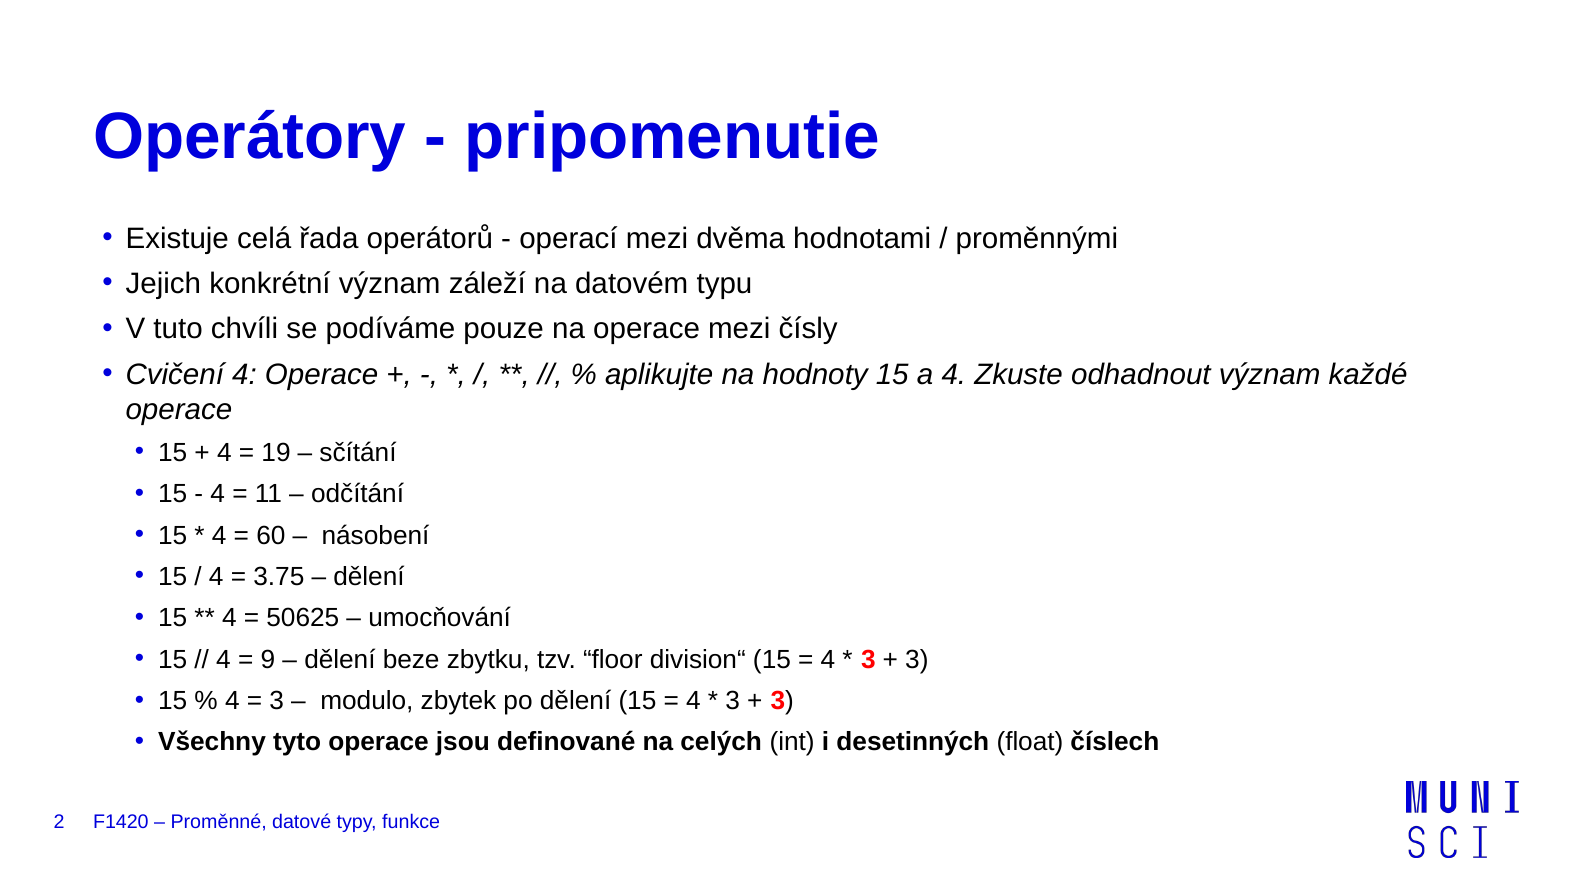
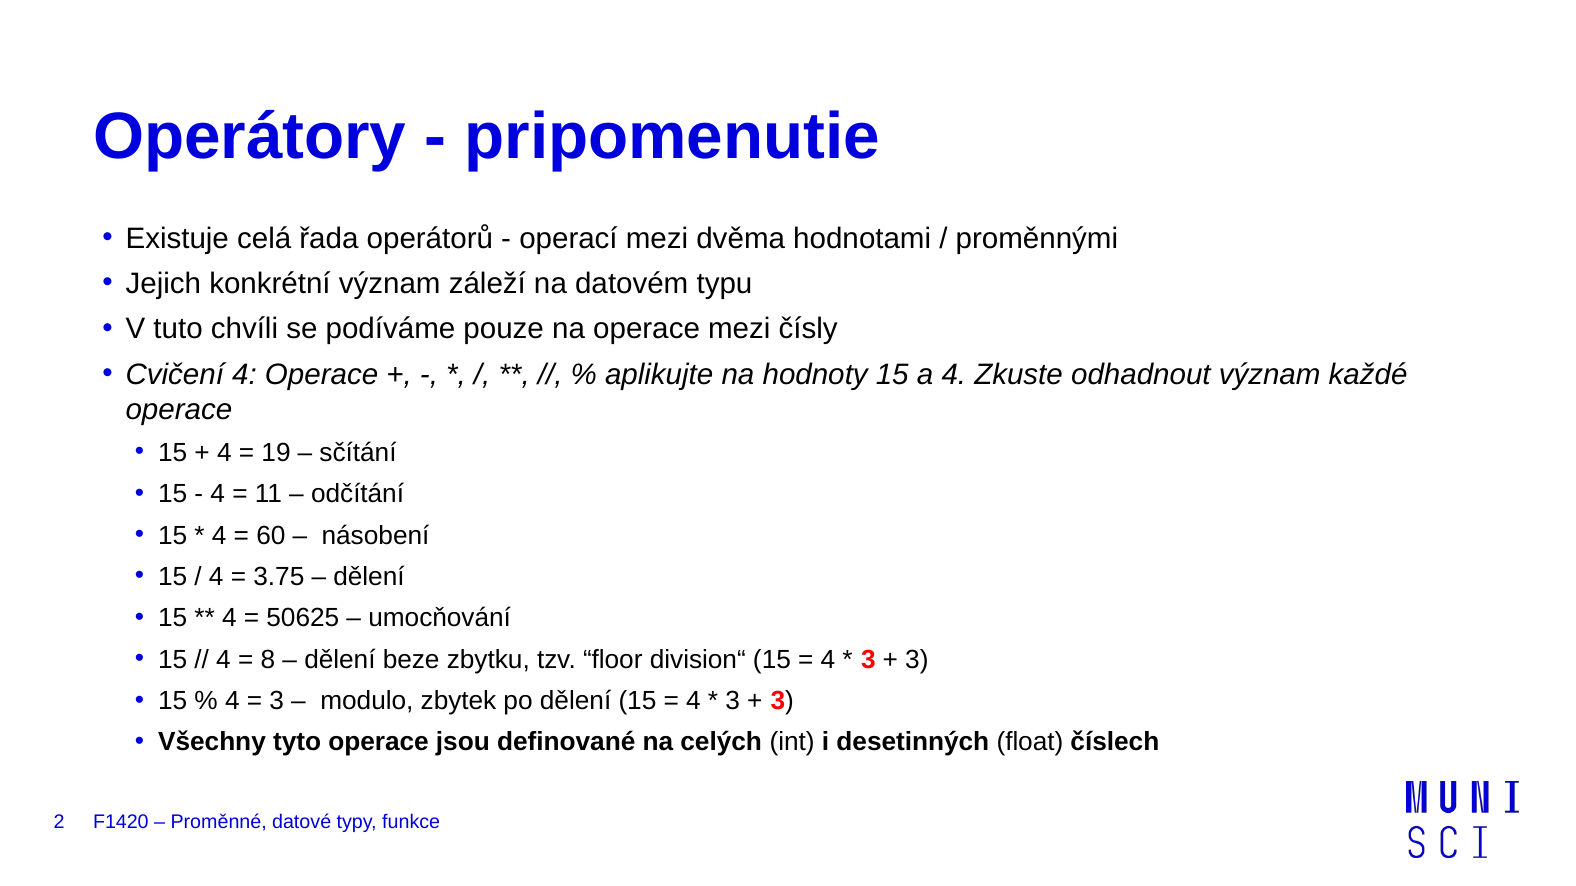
9: 9 -> 8
